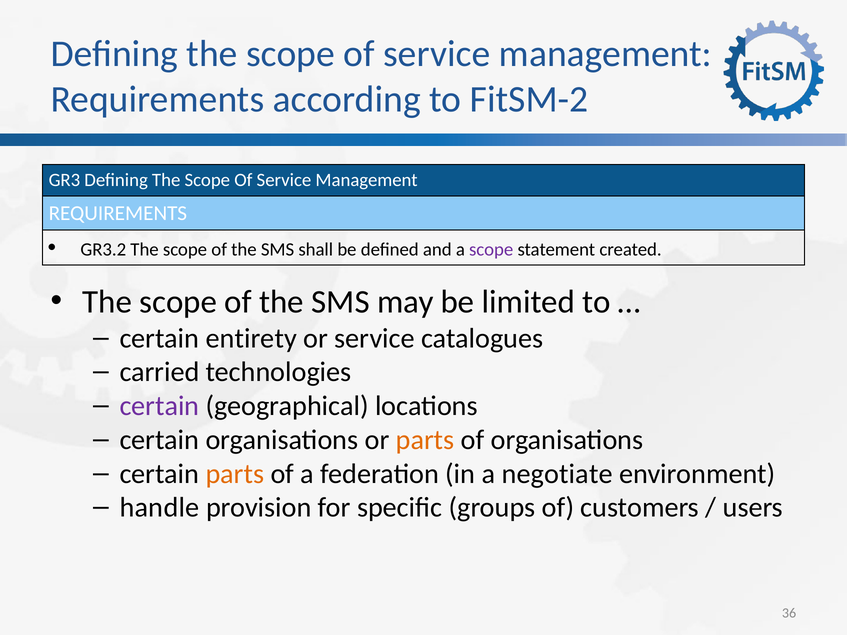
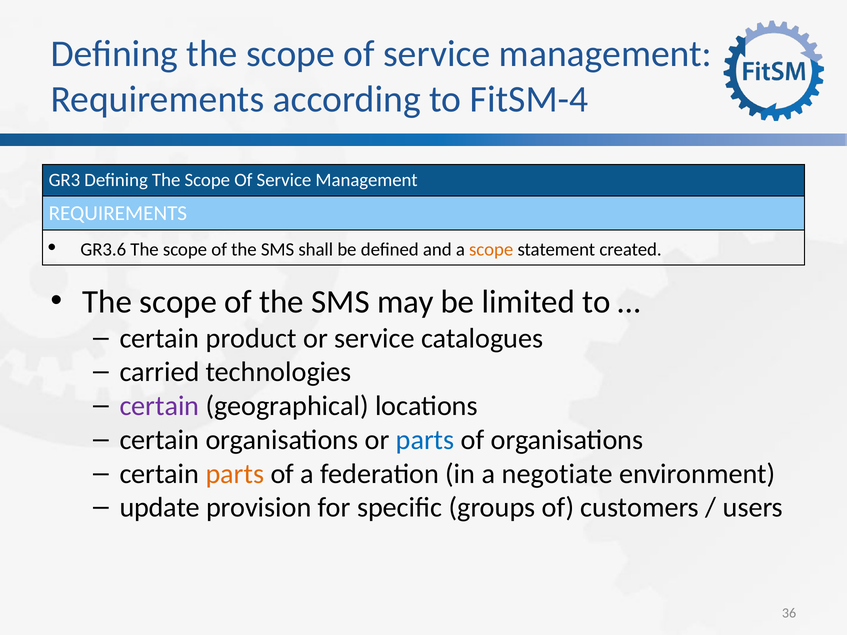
FitSM-2: FitSM-2 -> FitSM-4
GR3.2: GR3.2 -> GR3.6
scope at (491, 250) colour: purple -> orange
entirety: entirety -> product
parts at (425, 440) colour: orange -> blue
handle: handle -> update
